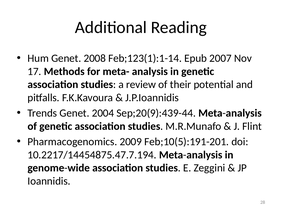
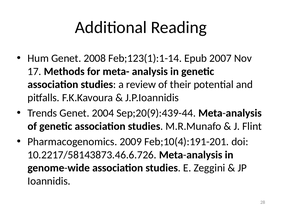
Feb;10(5):191-201: Feb;10(5):191-201 -> Feb;10(4):191-201
10.2217/14454875.47.7.194: 10.2217/14454875.47.7.194 -> 10.2217/58143873.46.6.726
